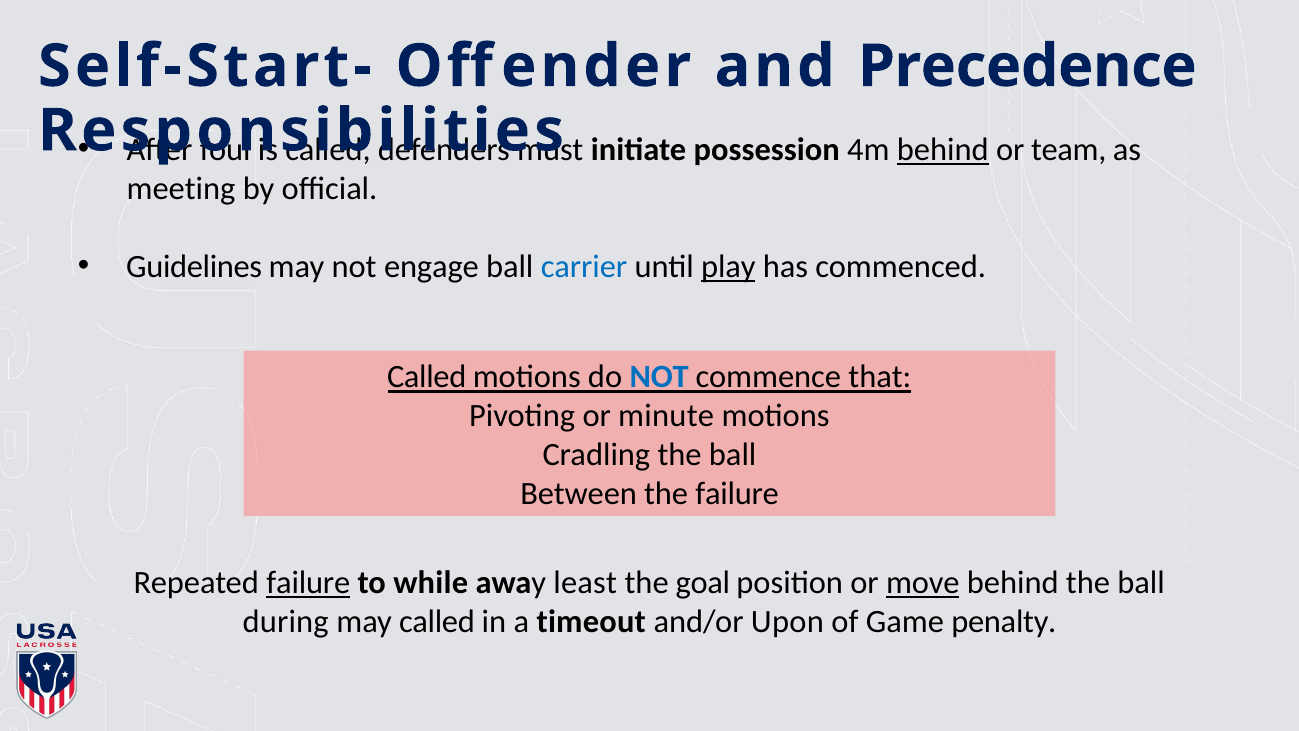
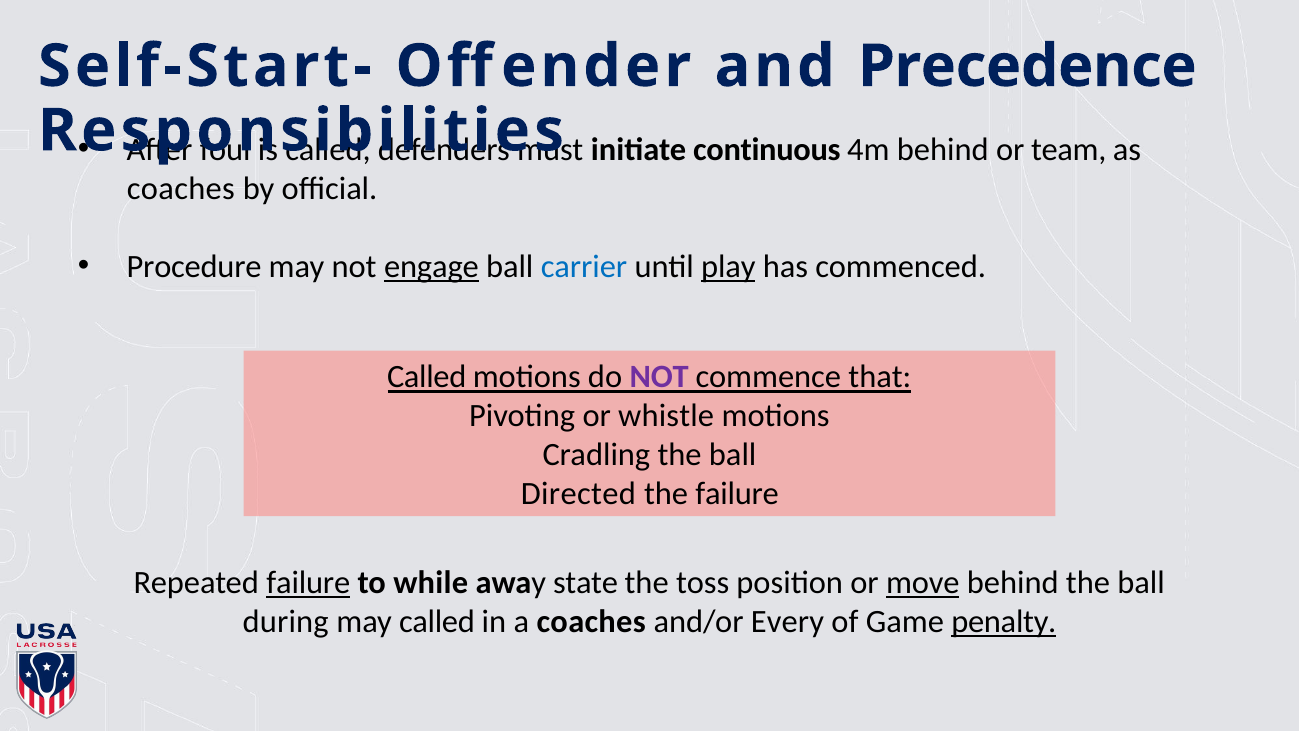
possession: possession -> continuous
behind at (943, 150) underline: present -> none
meeting at (181, 189): meeting -> coaches
Guidelines: Guidelines -> Procedure
engage underline: none -> present
NOT at (659, 377) colour: blue -> purple
minute: minute -> whistle
Between: Between -> Directed
least: least -> state
goal: goal -> toss
a timeout: timeout -> coaches
Upon: Upon -> Every
penalty underline: none -> present
